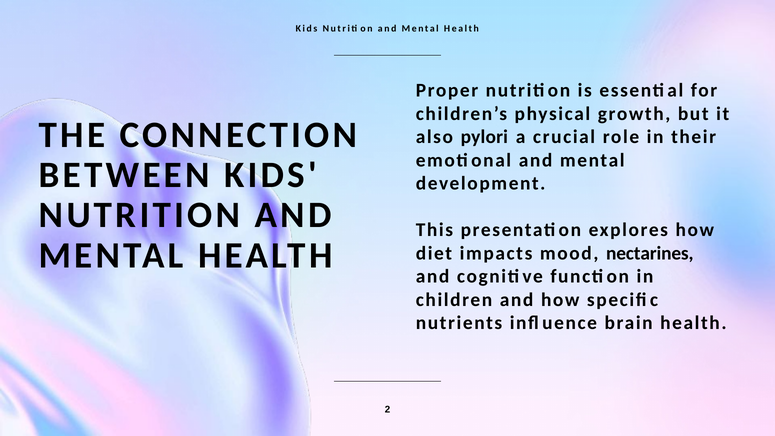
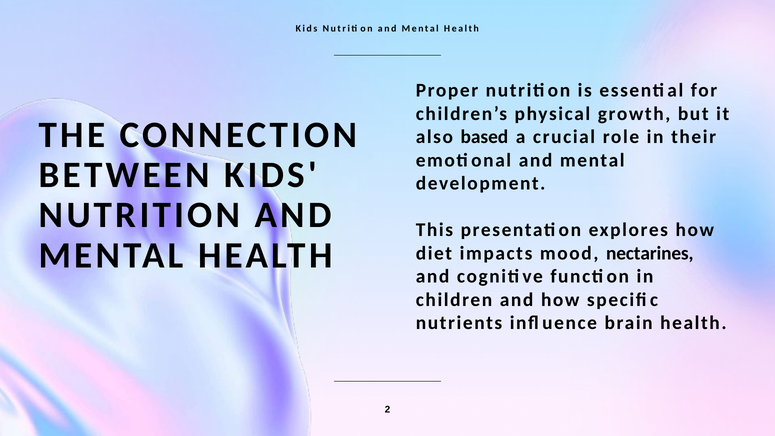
pylori: pylori -> based
